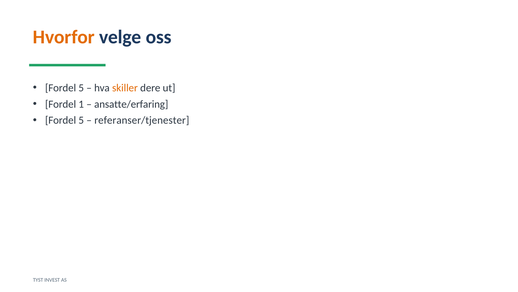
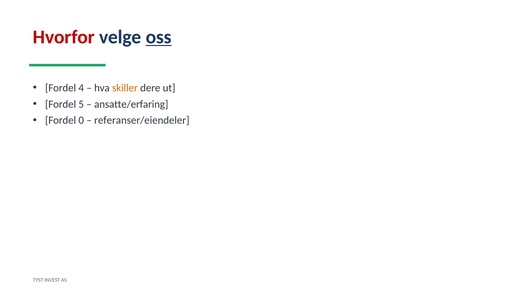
Hvorfor colour: orange -> red
oss underline: none -> present
5 at (81, 88): 5 -> 4
1: 1 -> 5
5 at (81, 120): 5 -> 0
referanser/tjenester: referanser/tjenester -> referanser/eiendeler
